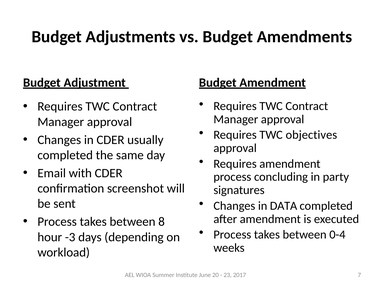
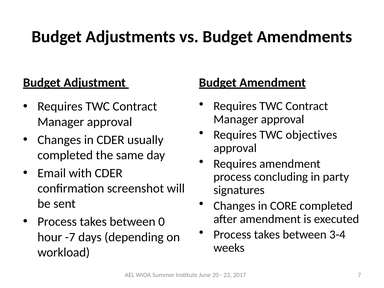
DATA: DATA -> CORE
8: 8 -> 0
0-4: 0-4 -> 3-4
-3: -3 -> -7
